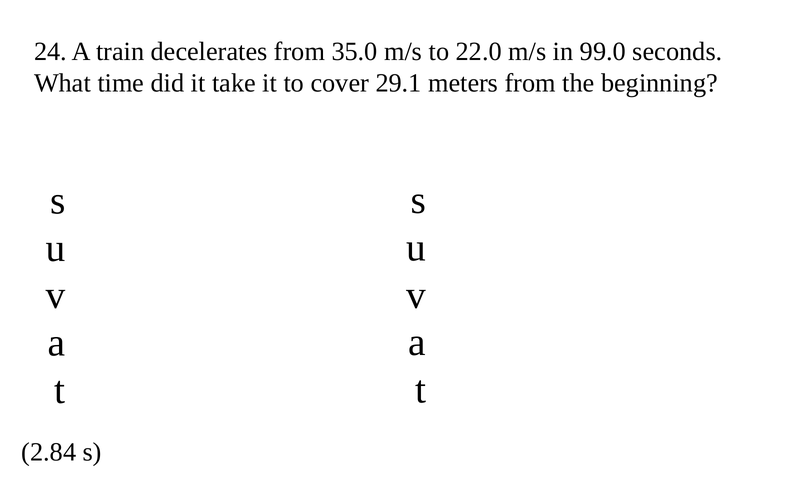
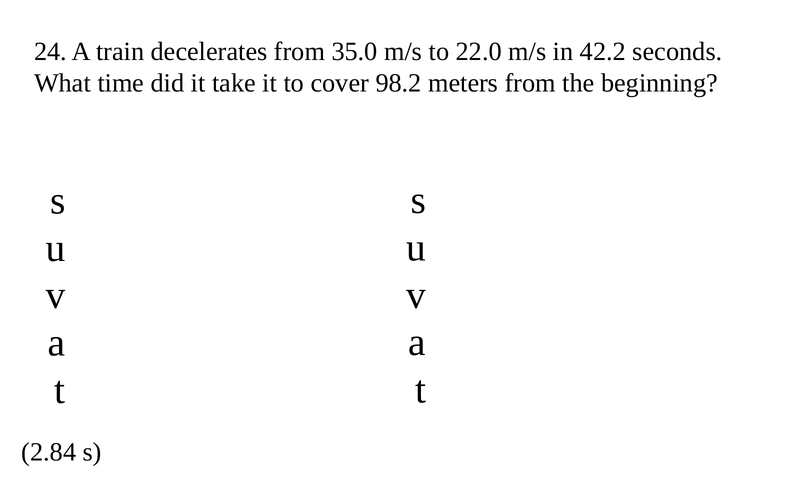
99.0: 99.0 -> 42.2
29.1: 29.1 -> 98.2
